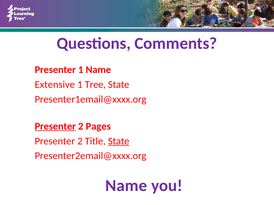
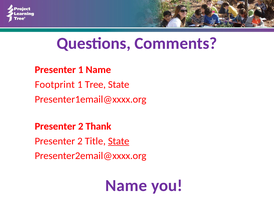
Extensive: Extensive -> Footprint
Presenter at (55, 127) underline: present -> none
Pages: Pages -> Thank
